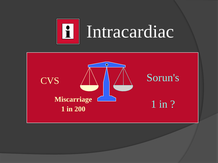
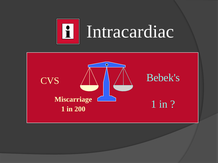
Sorun's: Sorun's -> Bebek's
